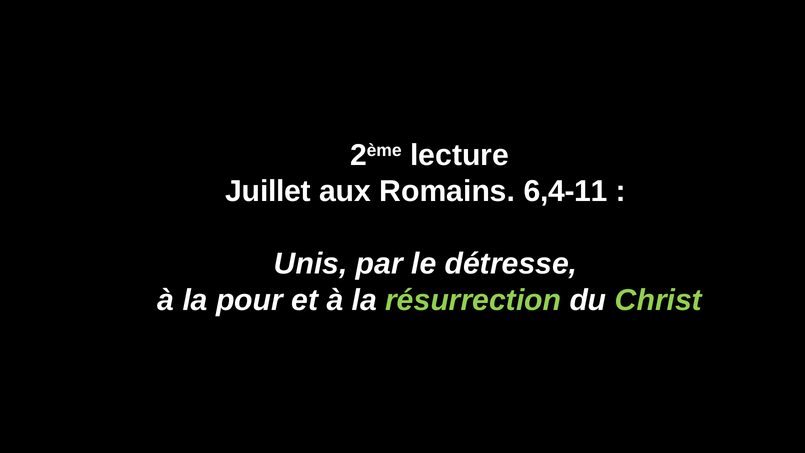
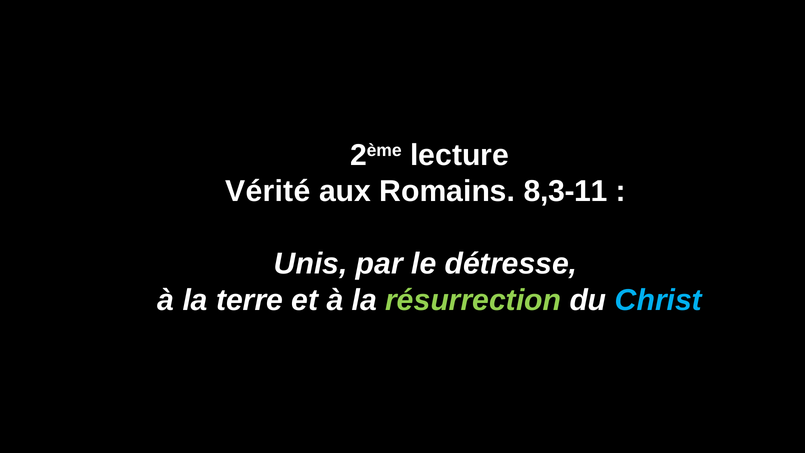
Juillet: Juillet -> Vérité
6,4-11: 6,4-11 -> 8,3-11
pour: pour -> terre
Christ colour: light green -> light blue
